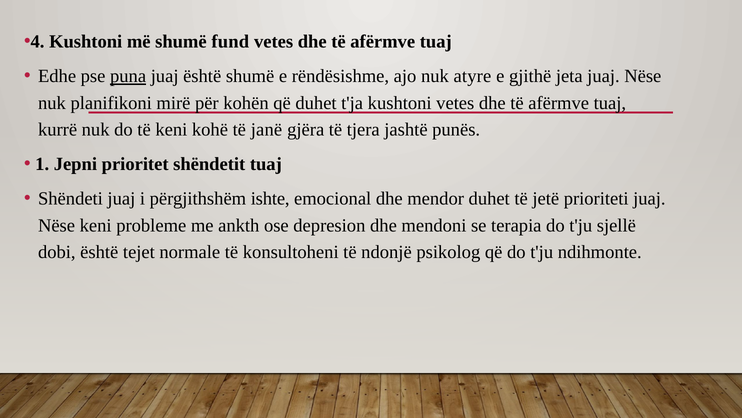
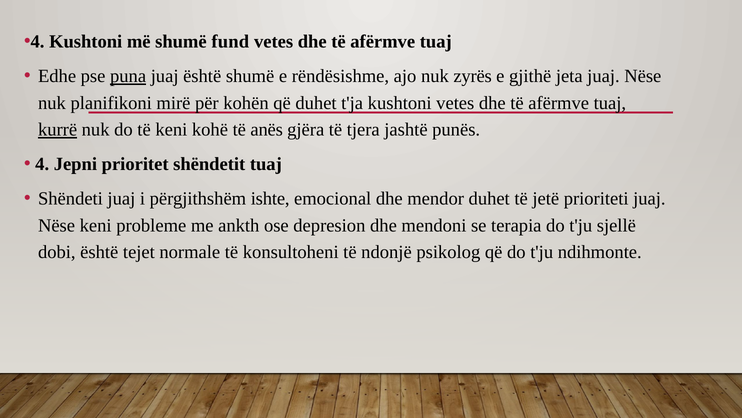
atyre: atyre -> zyrës
kurrë underline: none -> present
janë: janë -> anës
1: 1 -> 4
